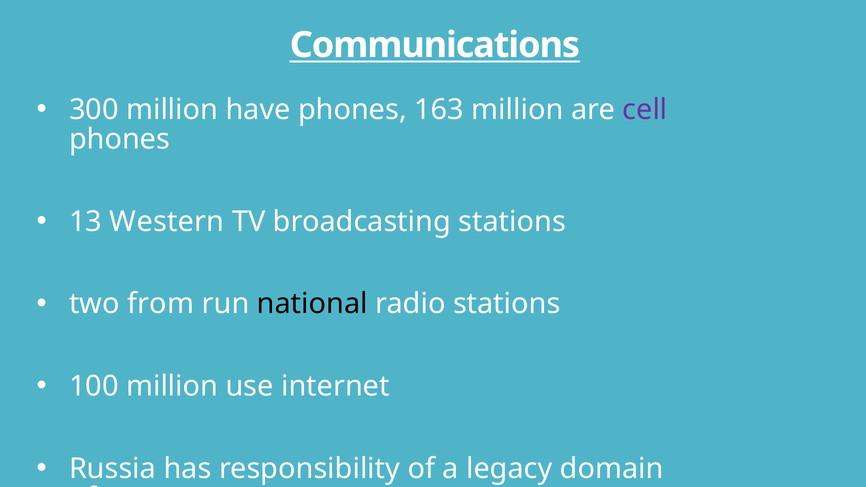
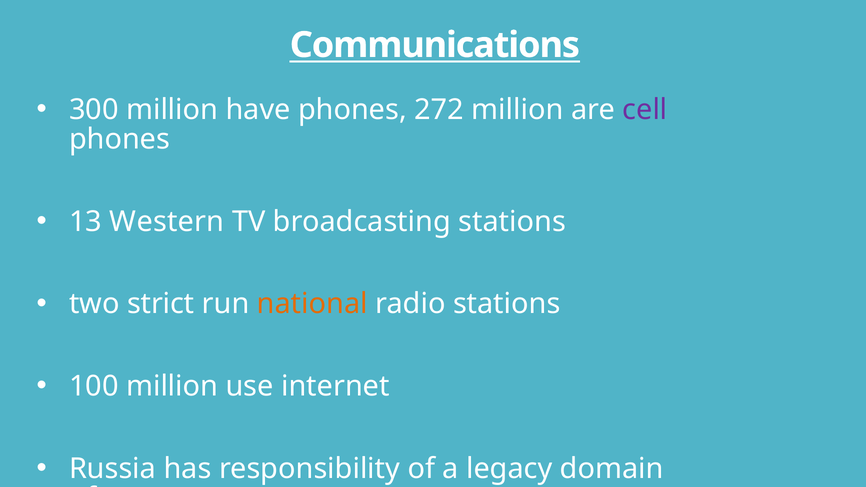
163: 163 -> 272
from: from -> strict
national colour: black -> orange
